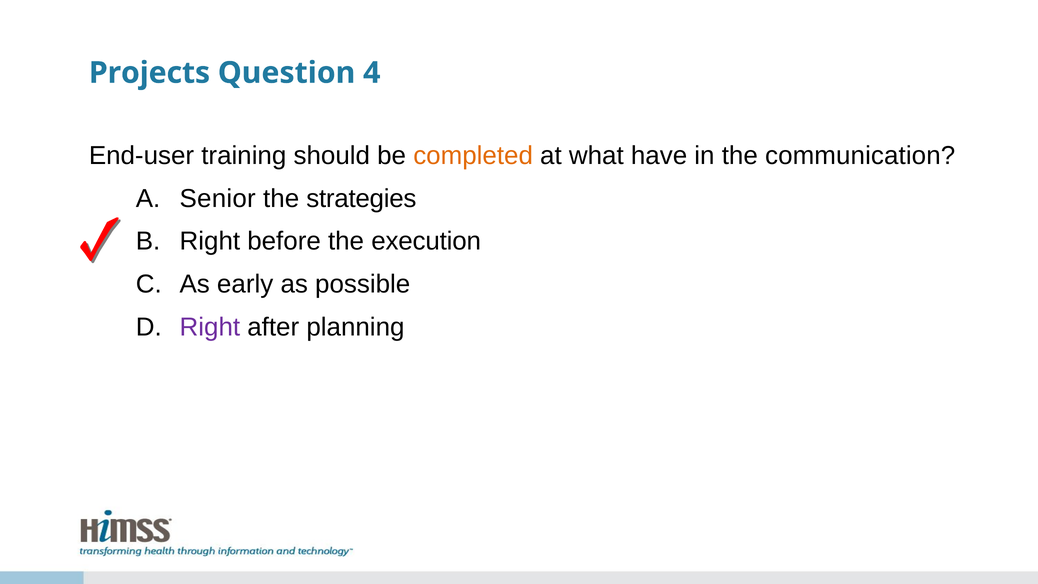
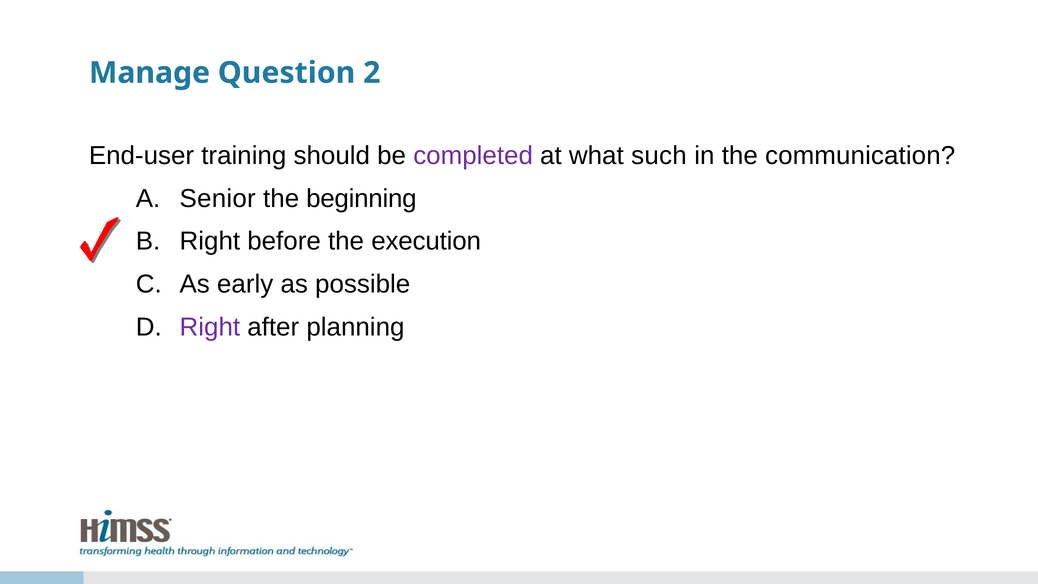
Projects: Projects -> Manage
4: 4 -> 2
completed colour: orange -> purple
have: have -> such
strategies: strategies -> beginning
